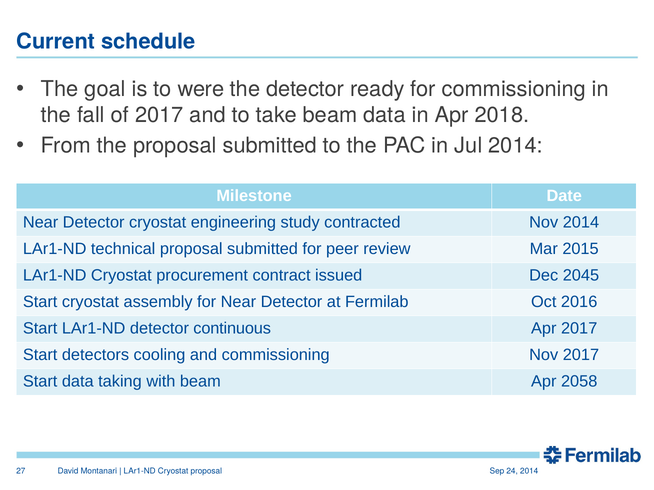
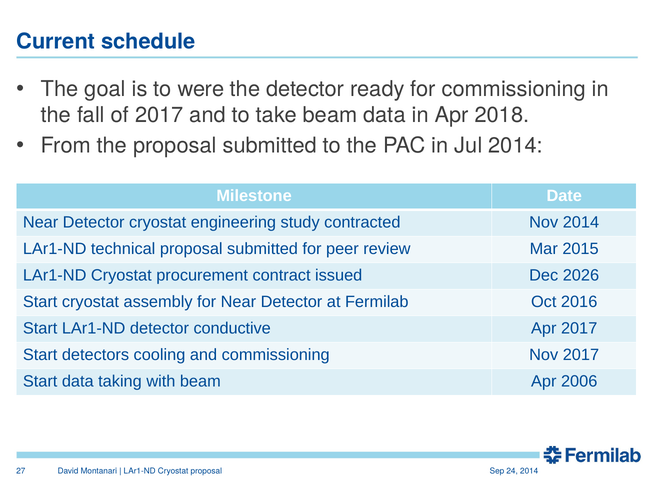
2045: 2045 -> 2026
continuous: continuous -> conductive
2058: 2058 -> 2006
